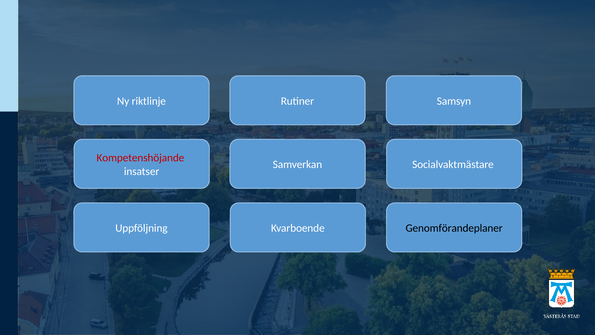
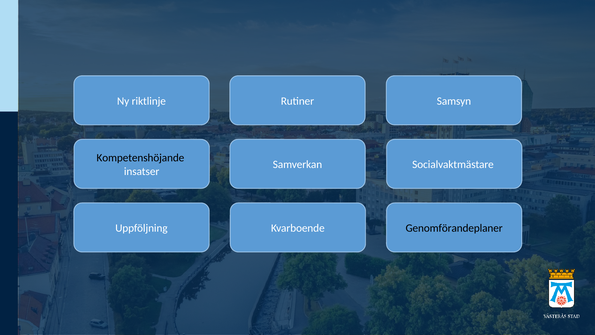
Kompetenshöjande colour: red -> black
